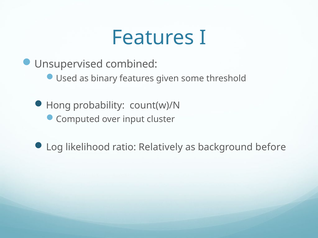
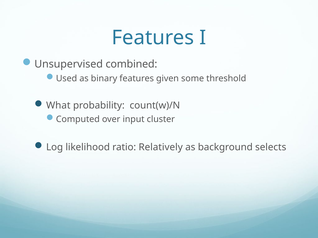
Hong: Hong -> What
before: before -> selects
